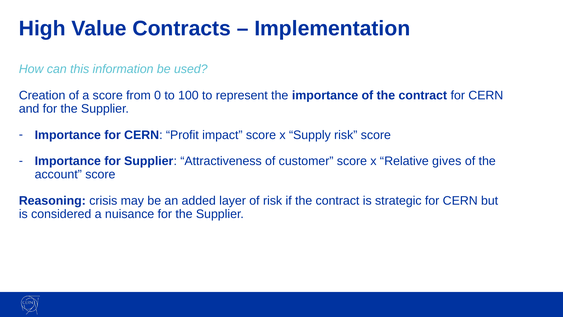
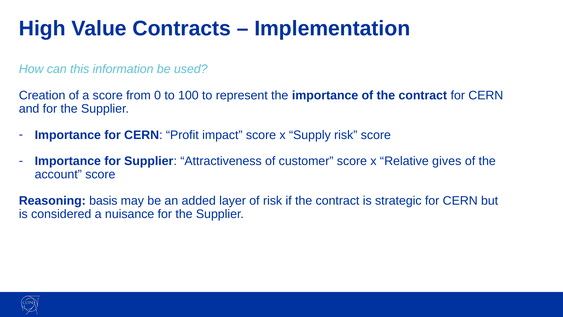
crisis: crisis -> basis
